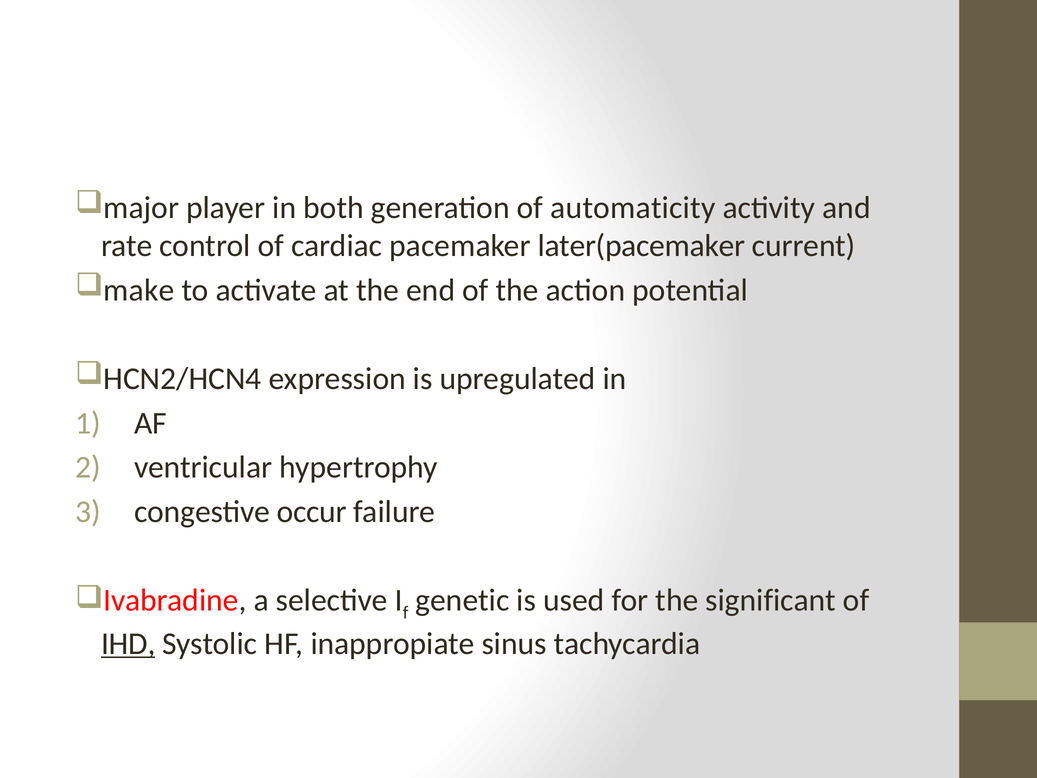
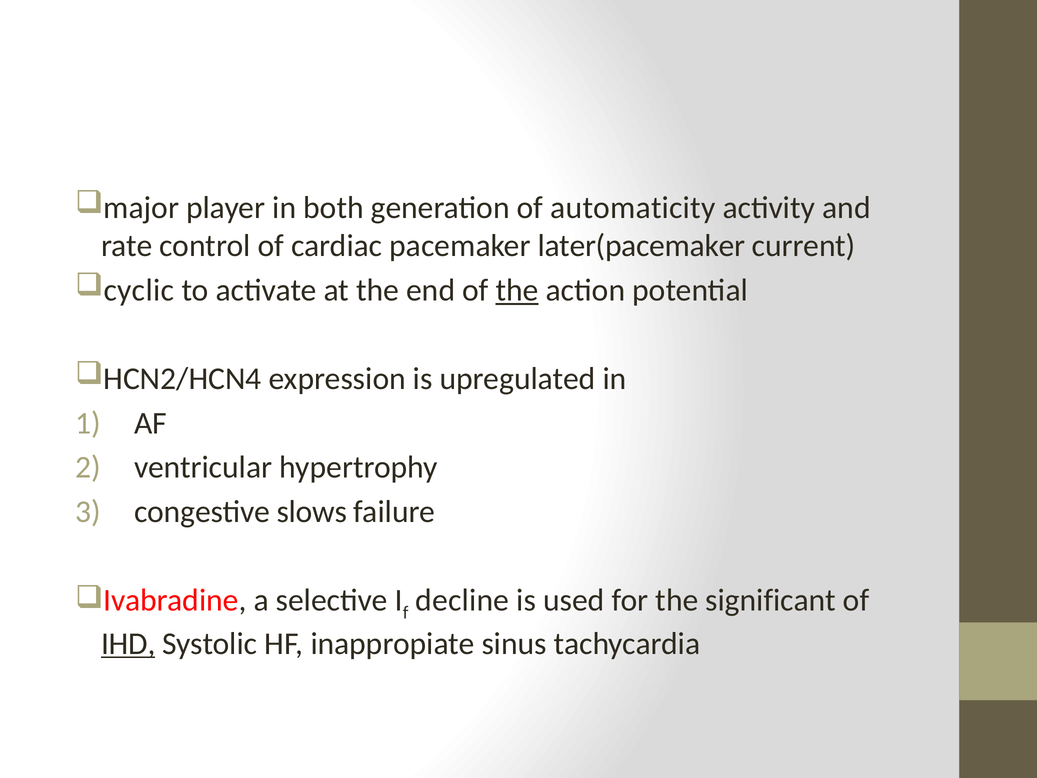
make: make -> cyclic
the at (517, 290) underline: none -> present
occur: occur -> slows
genetic: genetic -> decline
